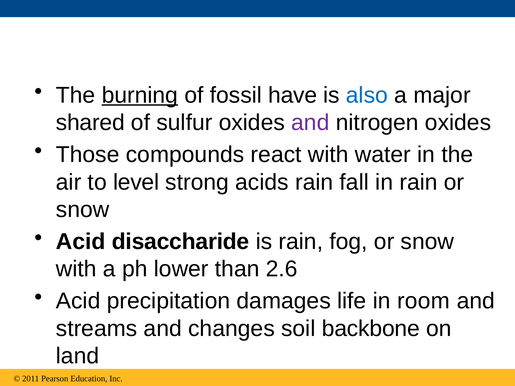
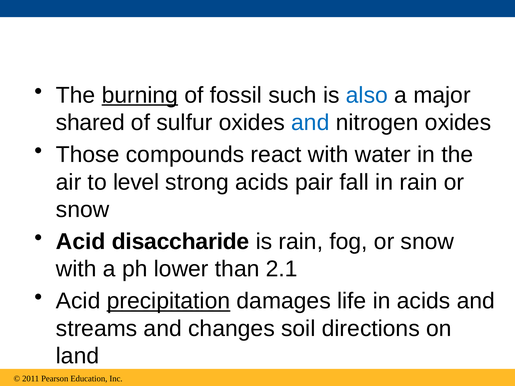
have: have -> such
and at (310, 123) colour: purple -> blue
acids rain: rain -> pair
2.6: 2.6 -> 2.1
precipitation underline: none -> present
in room: room -> acids
backbone: backbone -> directions
